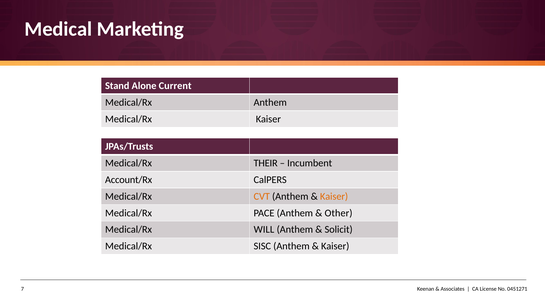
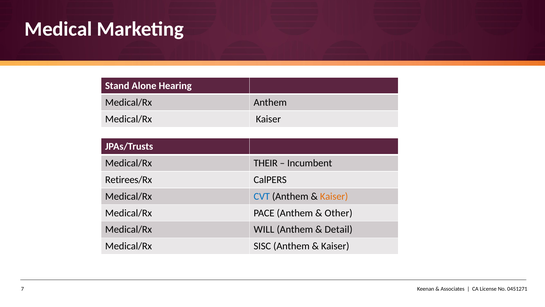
Current: Current -> Hearing
Account/Rx: Account/Rx -> Retirees/Rx
CVT colour: orange -> blue
Solicit: Solicit -> Detail
